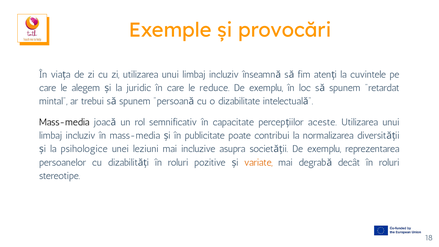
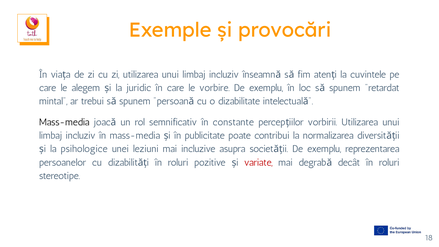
reduce: reduce -> vorbire
capacitate: capacitate -> constante
aceste: aceste -> vorbirii
variate colour: orange -> red
